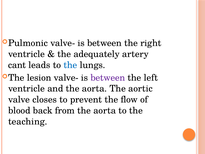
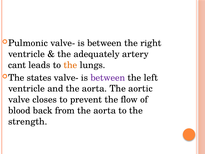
the at (70, 65) colour: blue -> orange
lesion: lesion -> states
teaching: teaching -> strength
